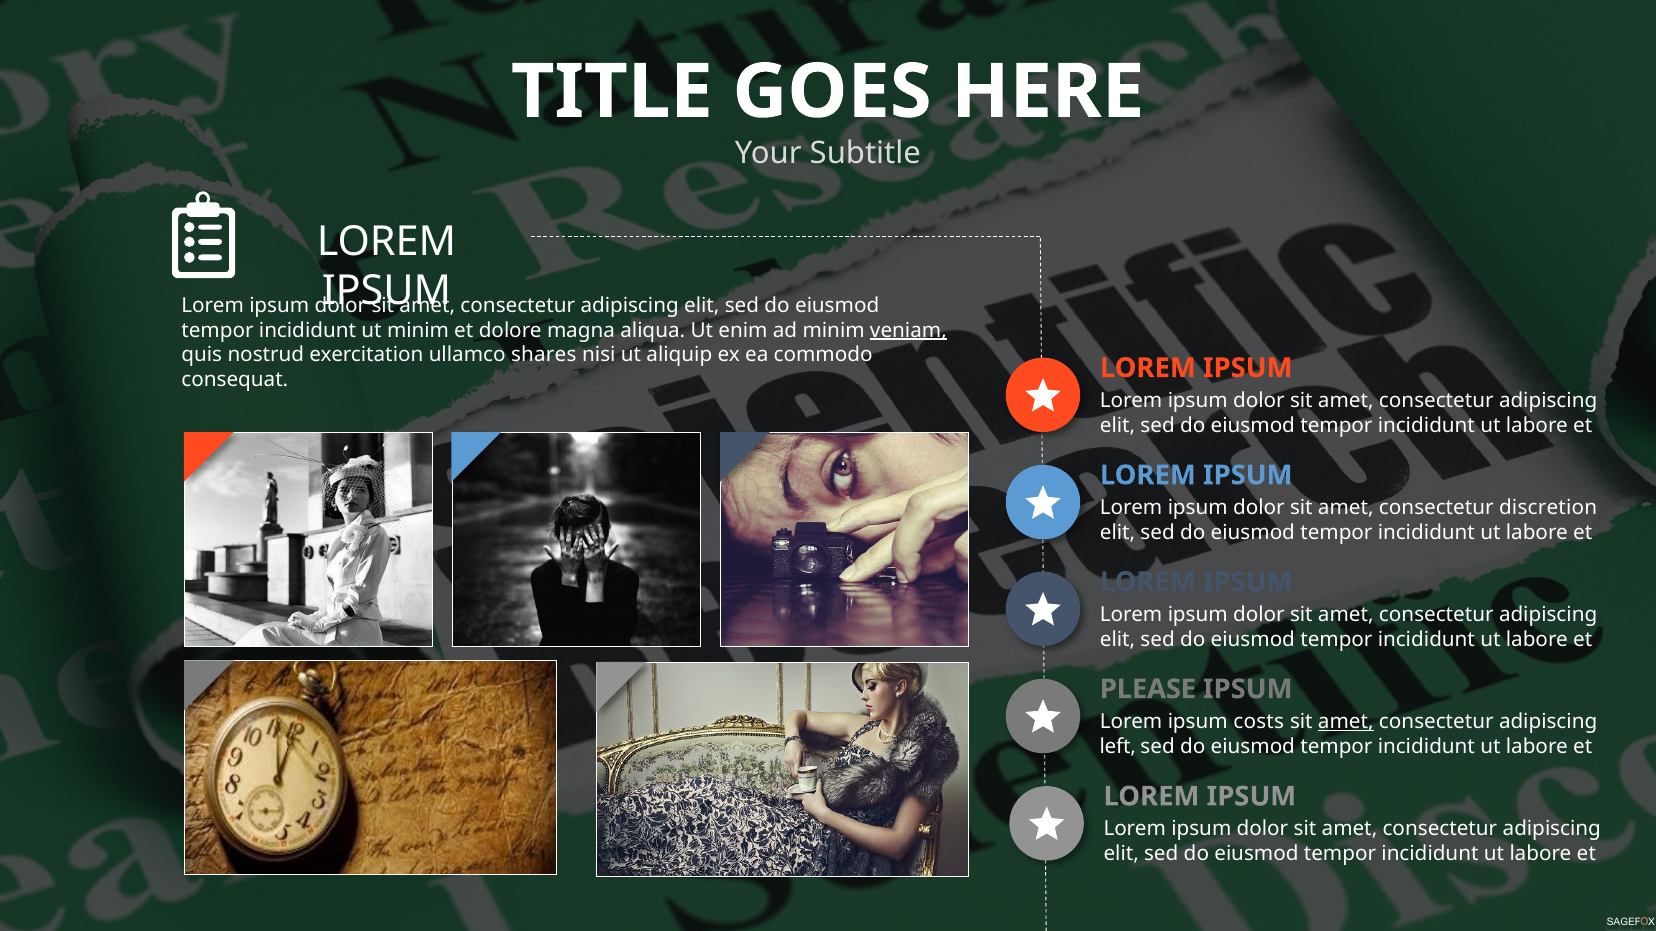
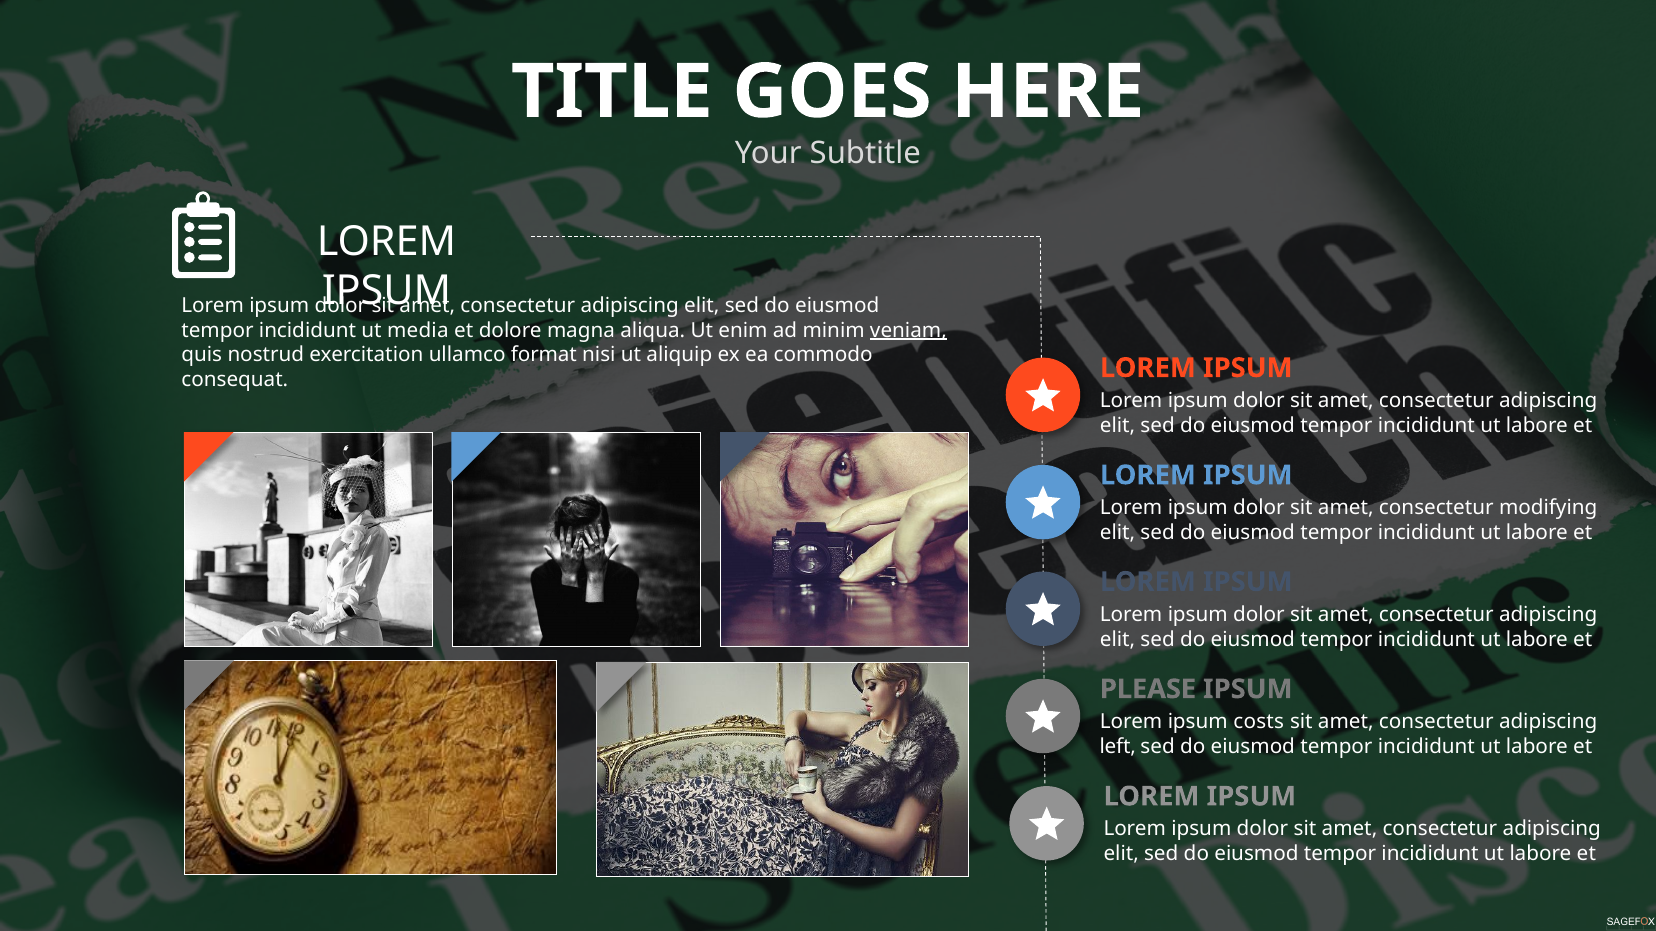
ut minim: minim -> media
shares: shares -> format
discretion: discretion -> modifying
amet at (1346, 722) underline: present -> none
